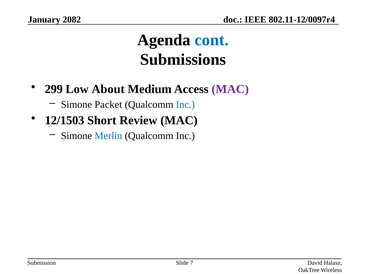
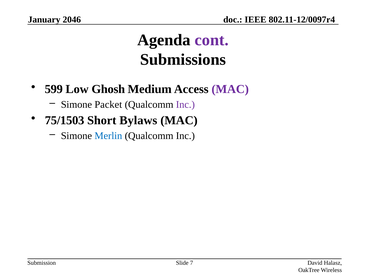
2082: 2082 -> 2046
cont colour: blue -> purple
299: 299 -> 599
About: About -> Ghosh
Inc at (185, 105) colour: blue -> purple
12/1503: 12/1503 -> 75/1503
Review: Review -> Bylaws
